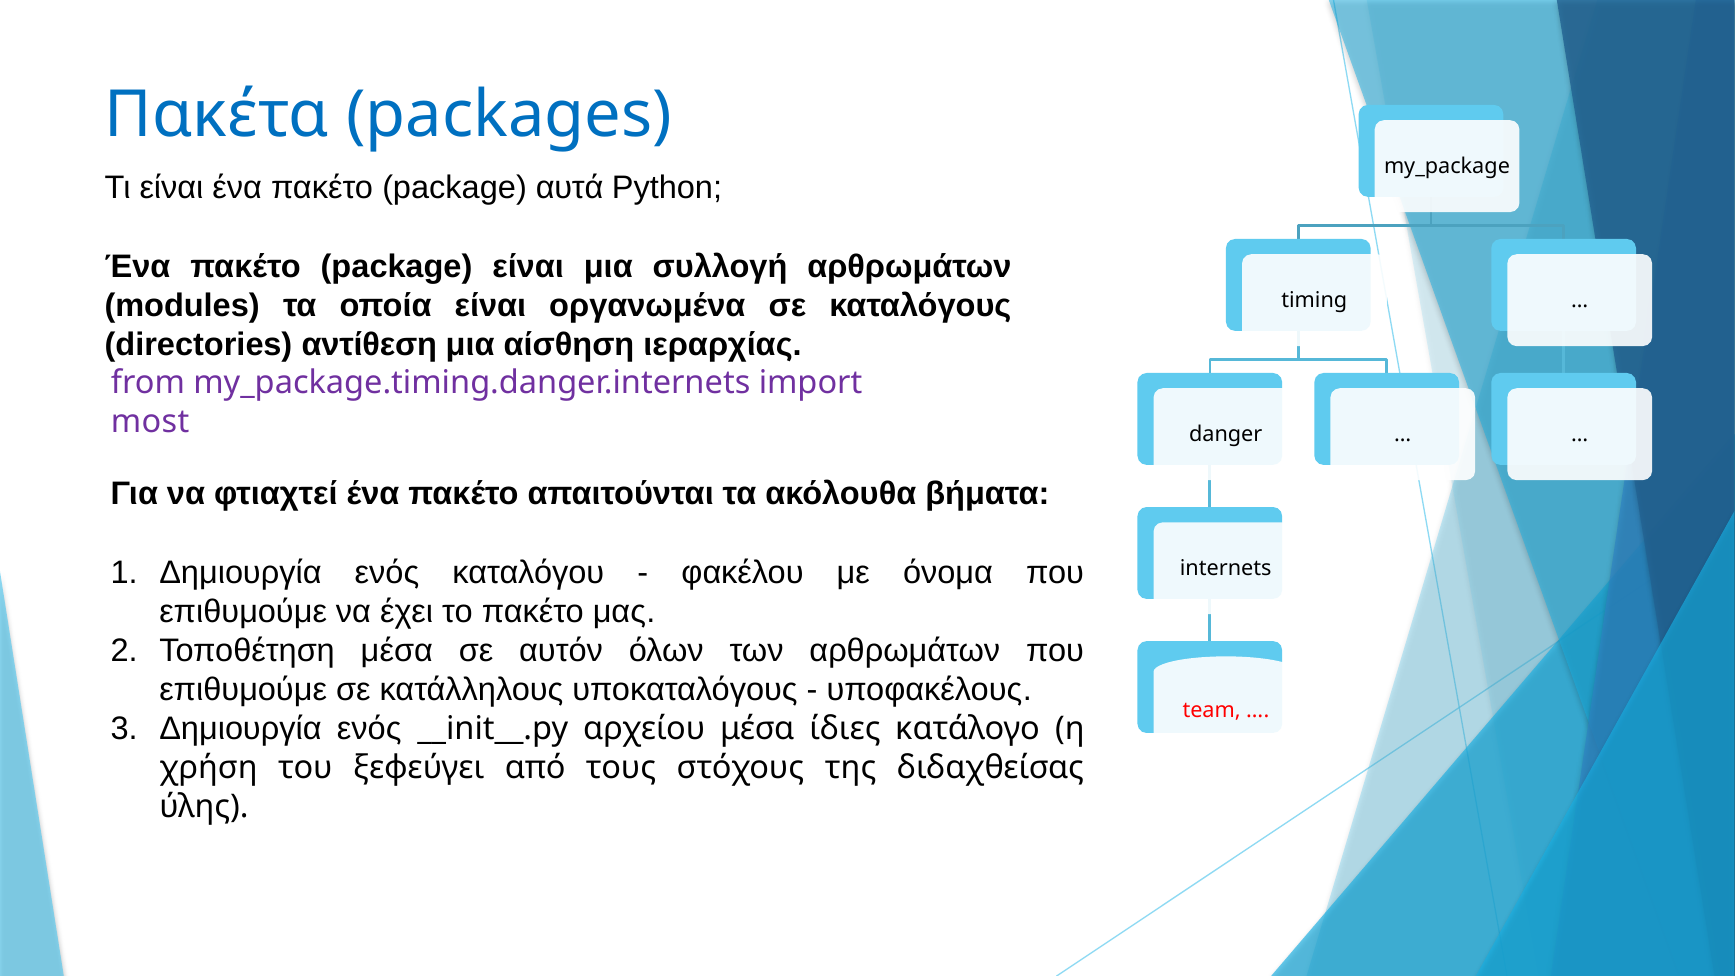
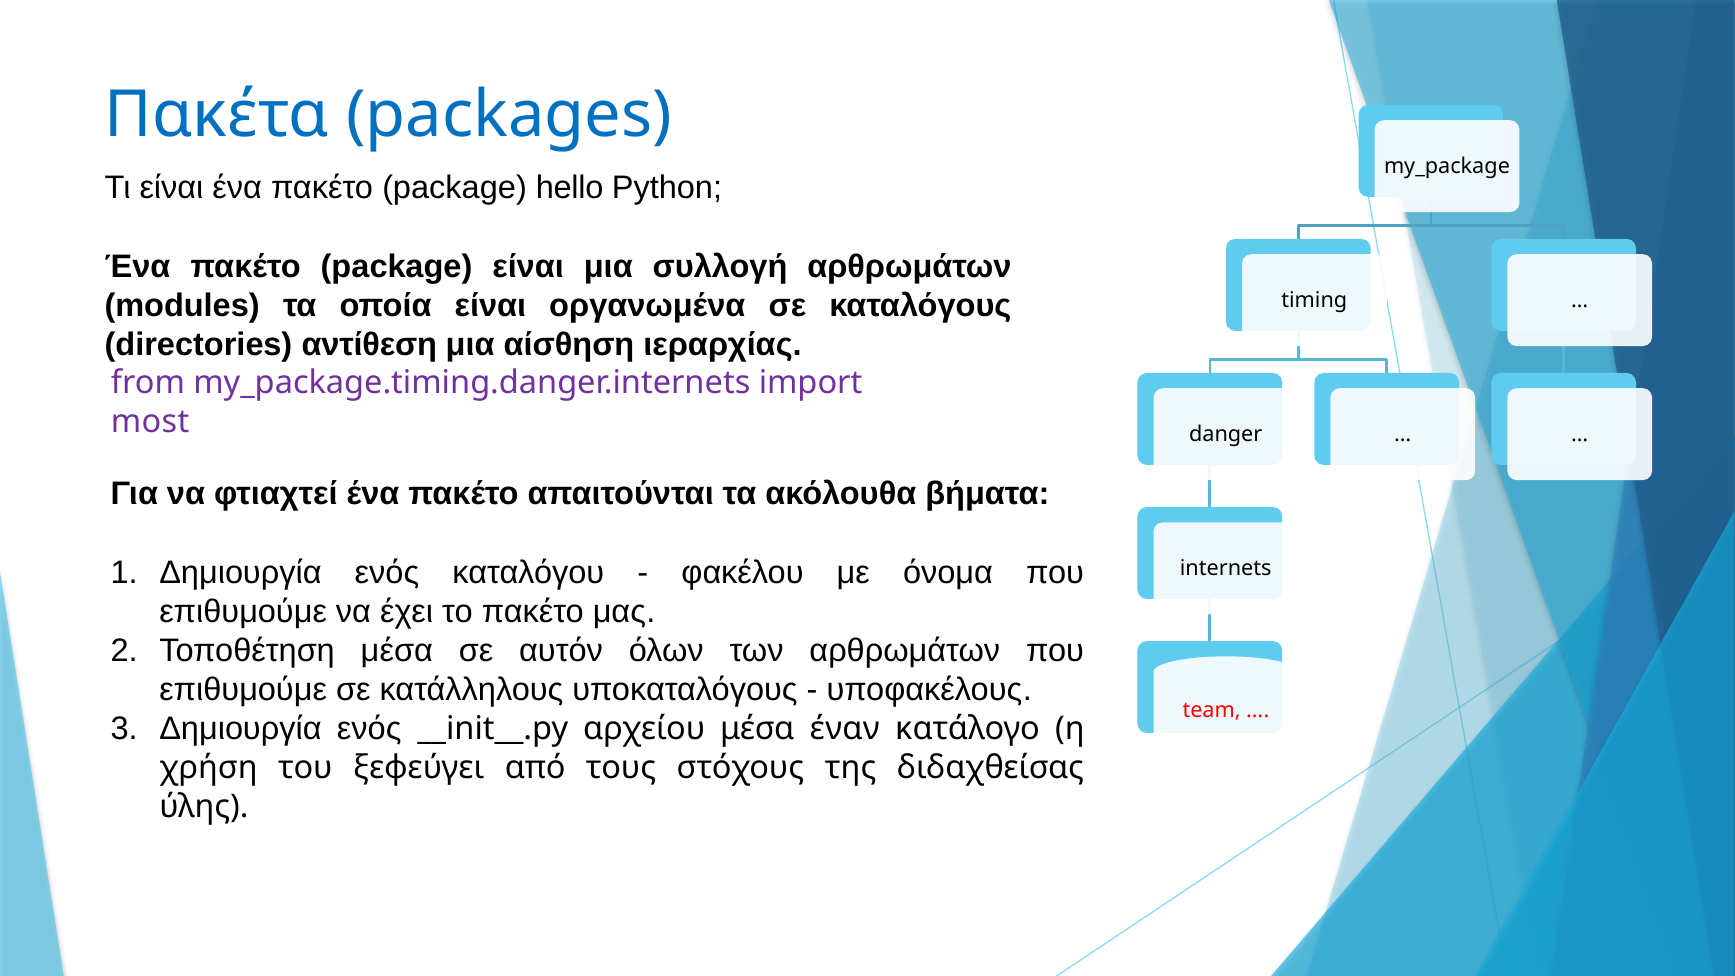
αυτά: αυτά -> hello
ίδιες: ίδιες -> έναν
